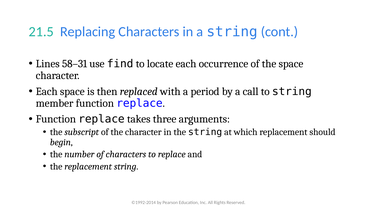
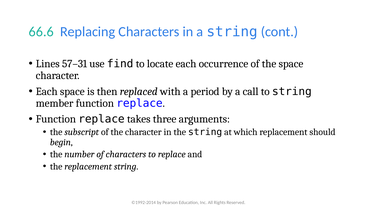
21.5: 21.5 -> 66.6
58–31: 58–31 -> 57–31
